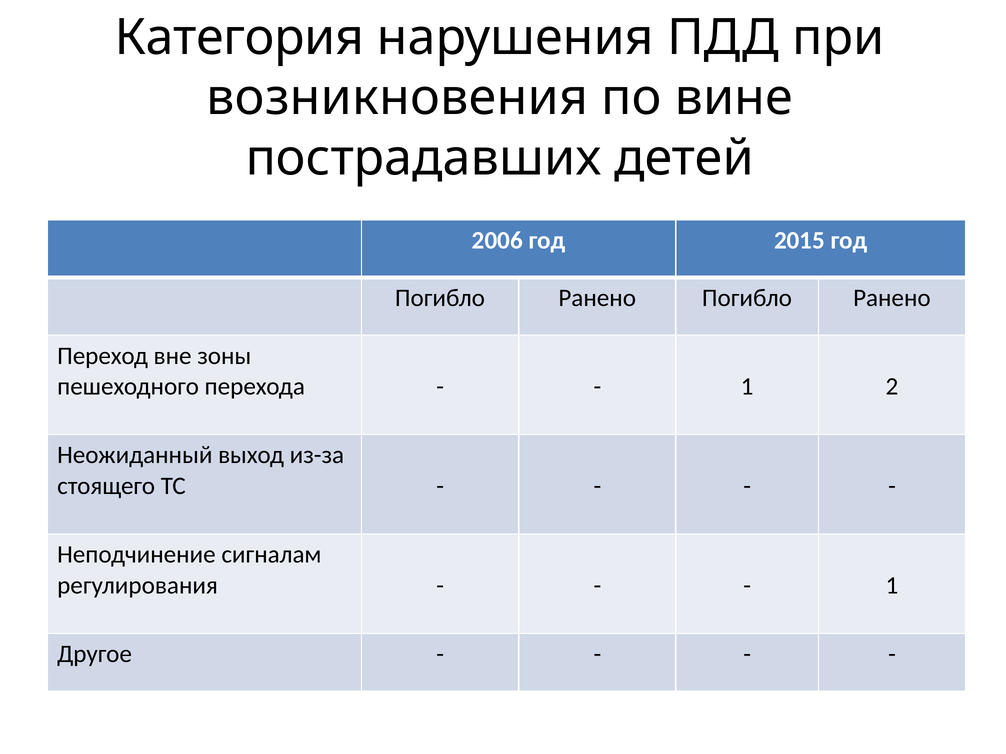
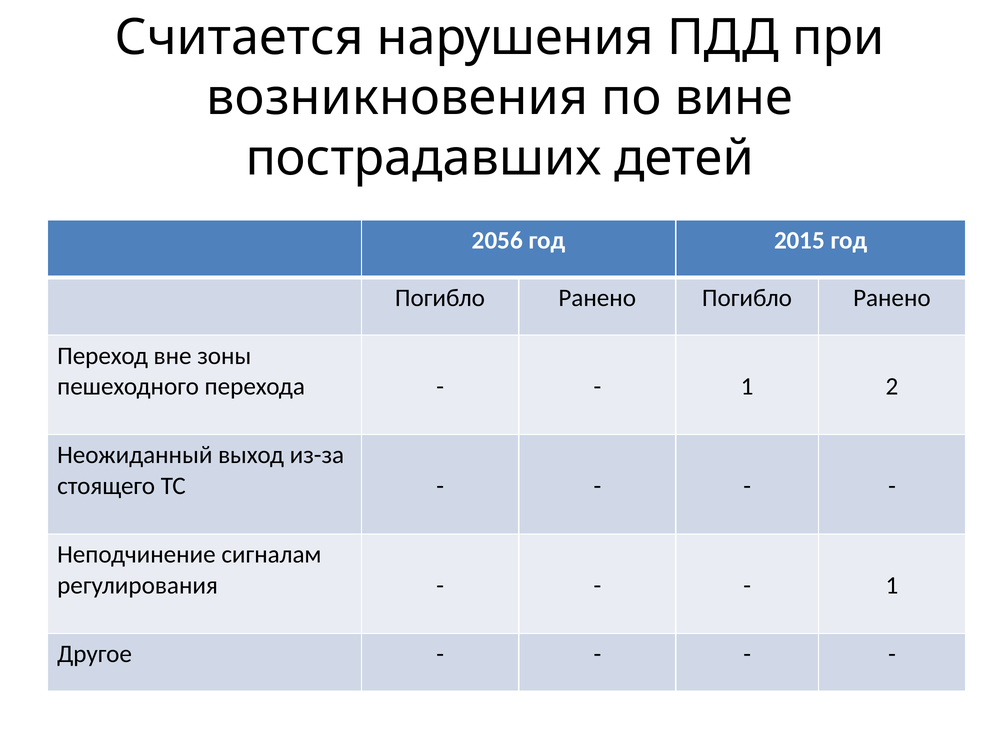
Категория: Категория -> Считается
2006: 2006 -> 2056
